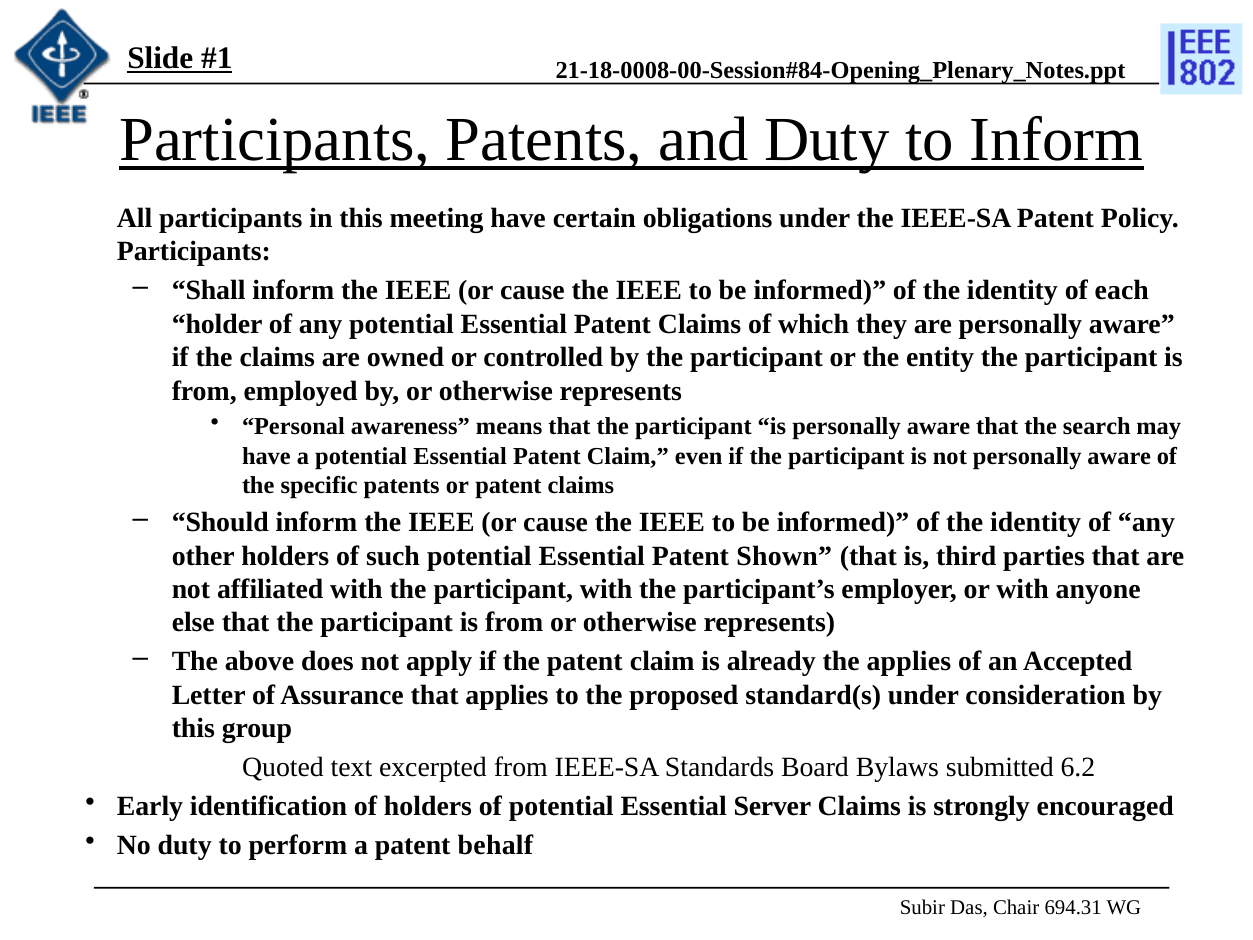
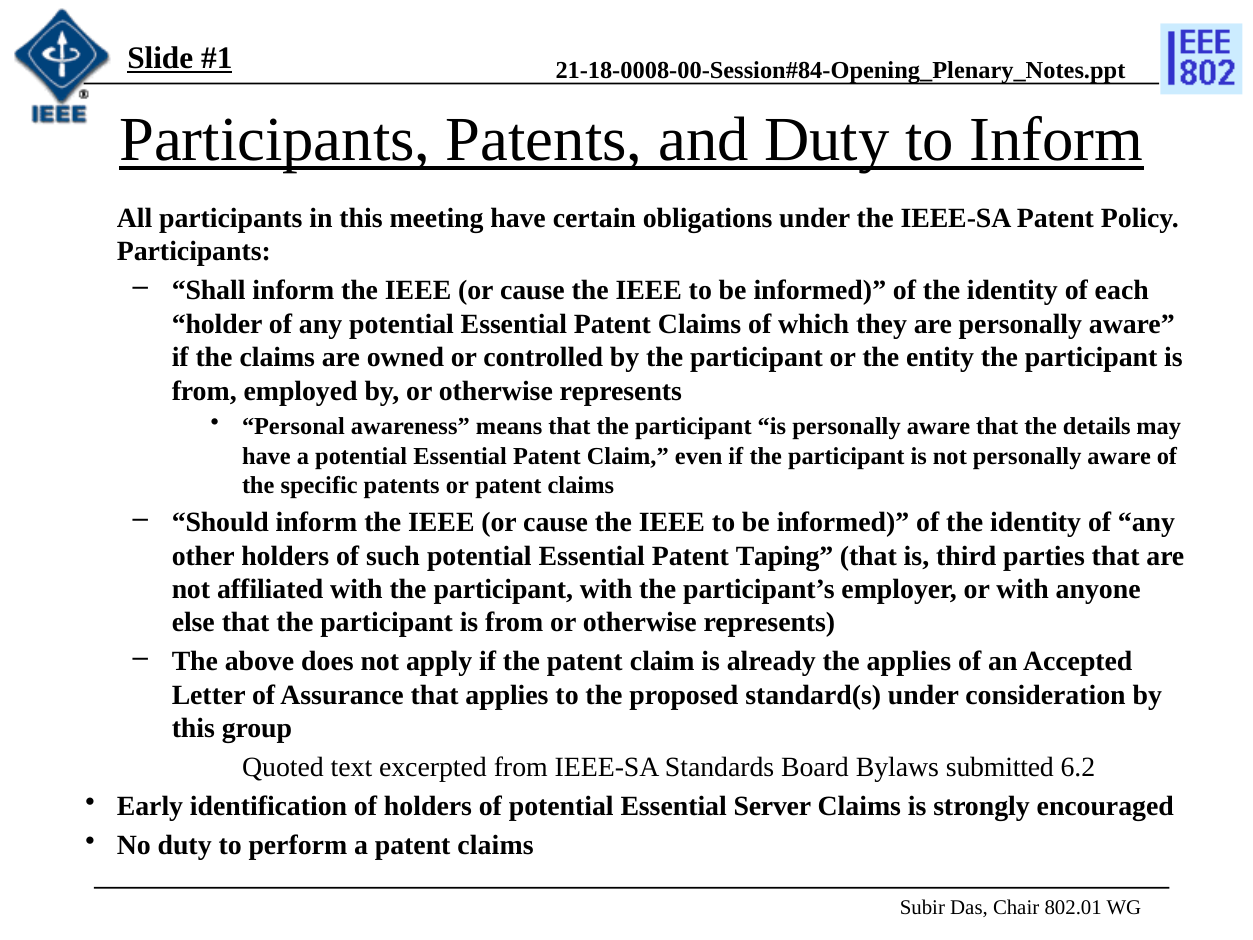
search: search -> details
Shown: Shown -> Taping
a patent behalf: behalf -> claims
694.31: 694.31 -> 802.01
